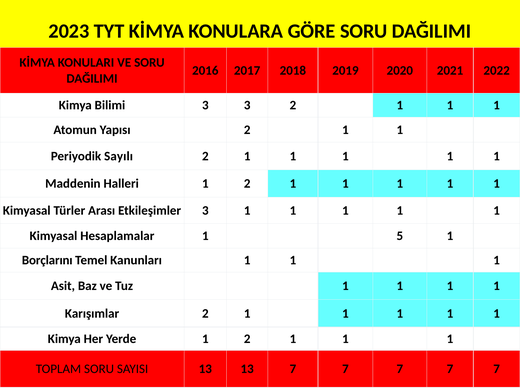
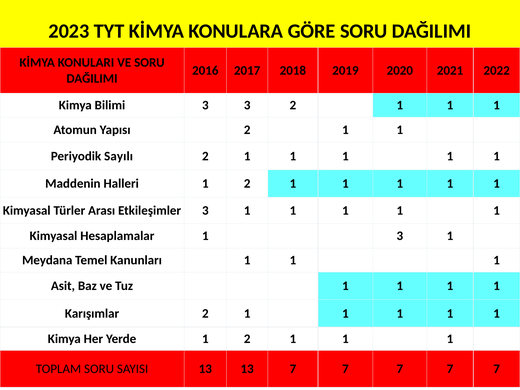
1 5: 5 -> 3
Borçlarını: Borçlarını -> Meydana
